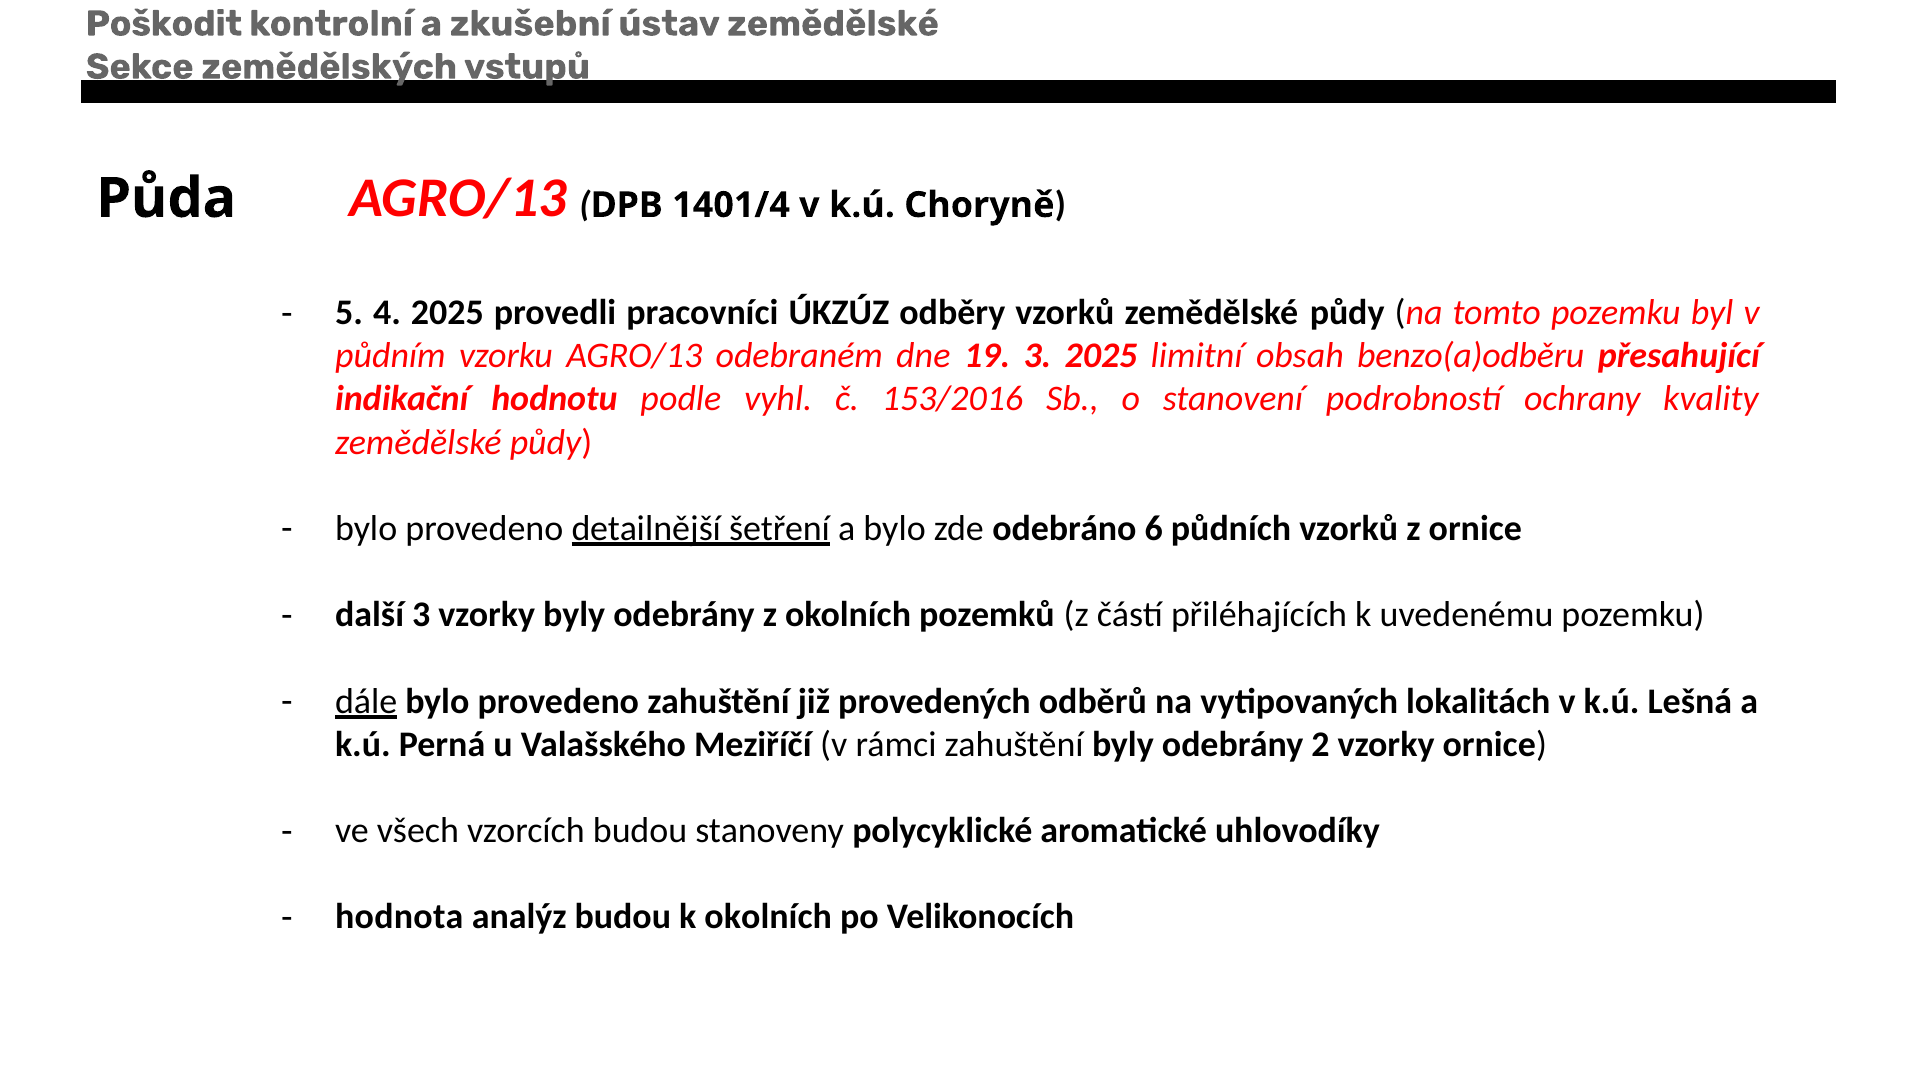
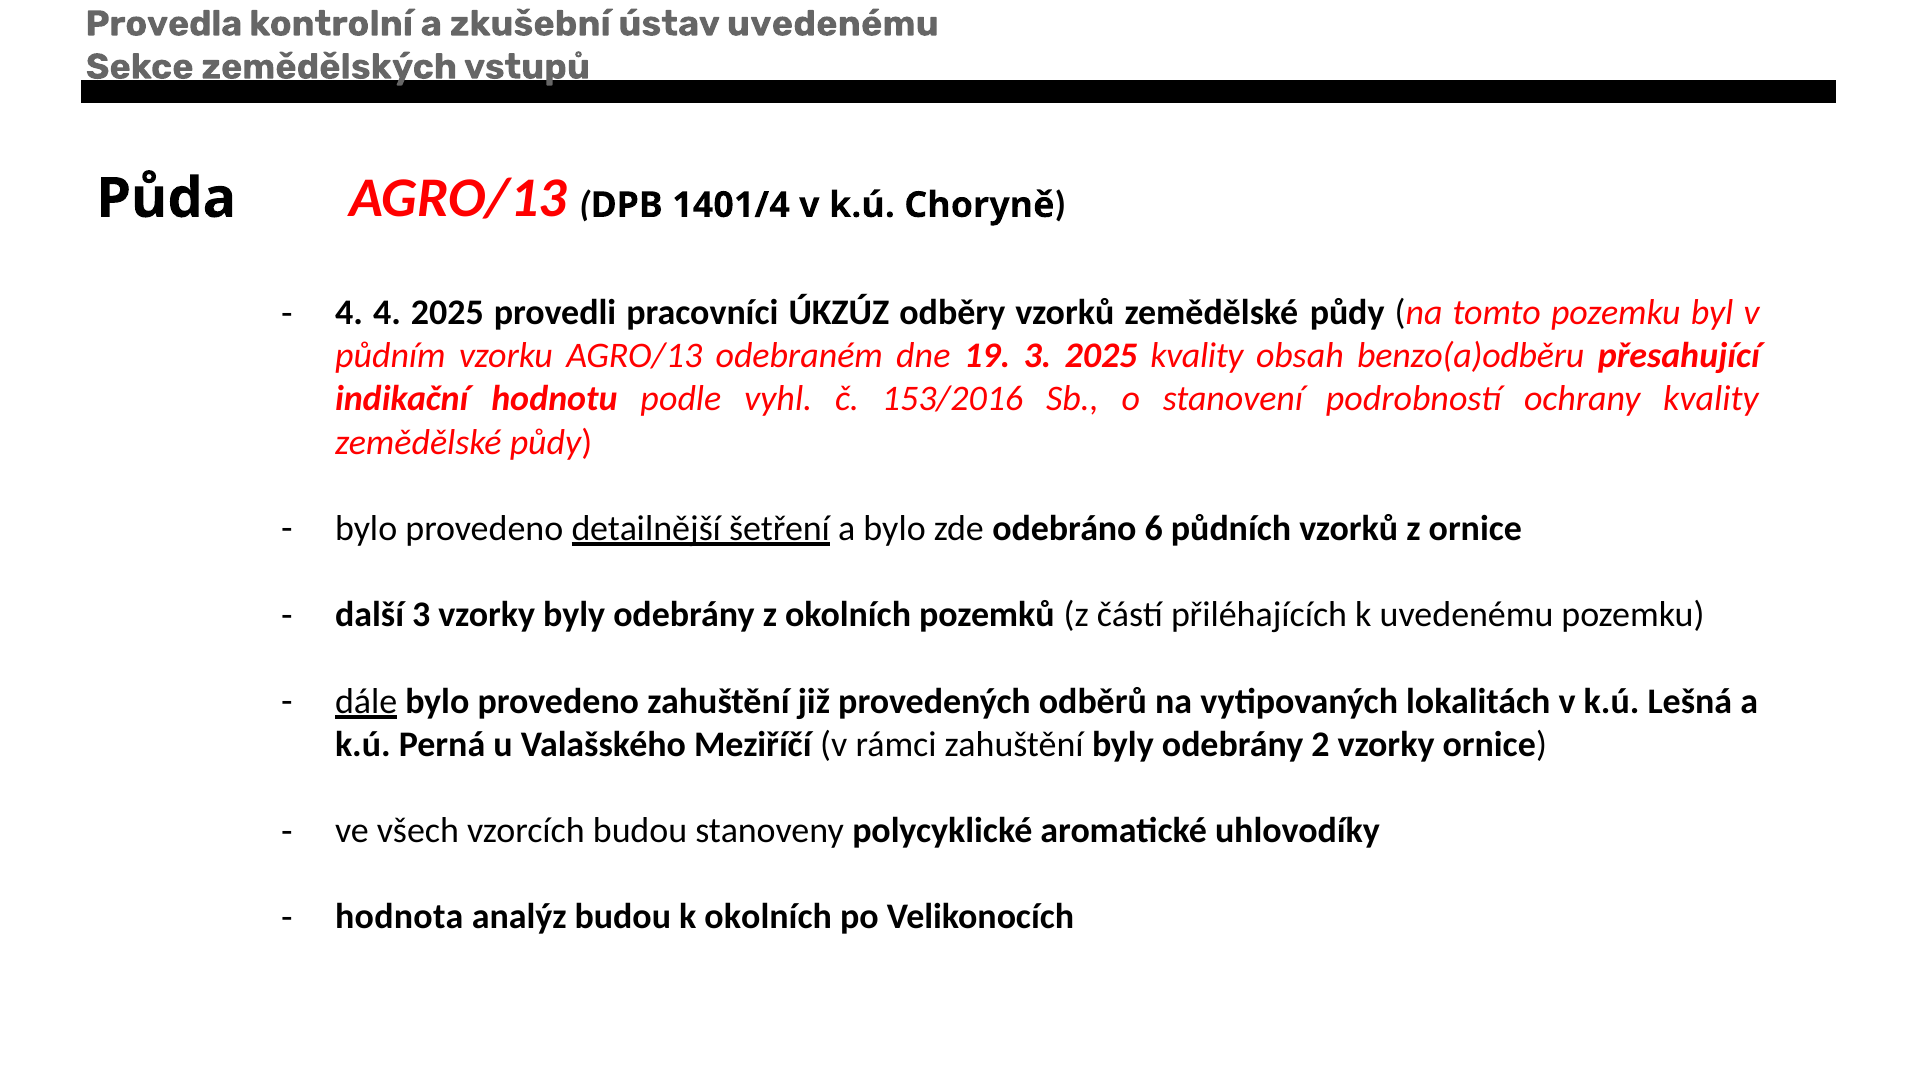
Poškodit: Poškodit -> Provedla
ústav zemědělské: zemědělské -> uvedenému
5 at (349, 313): 5 -> 4
2025 limitní: limitní -> kvality
